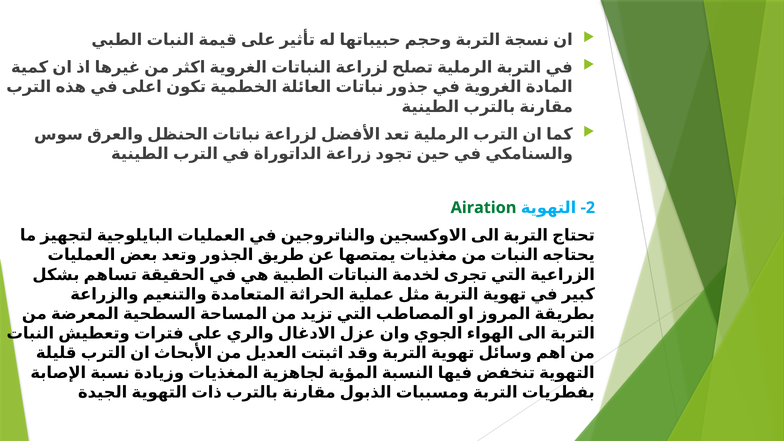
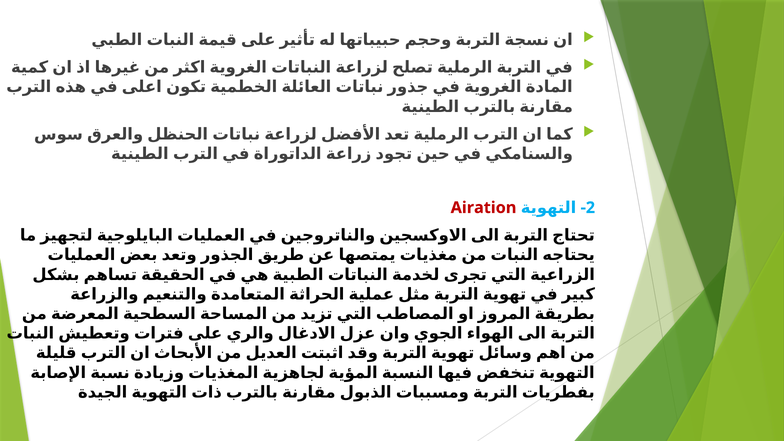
Airation colour: green -> red
